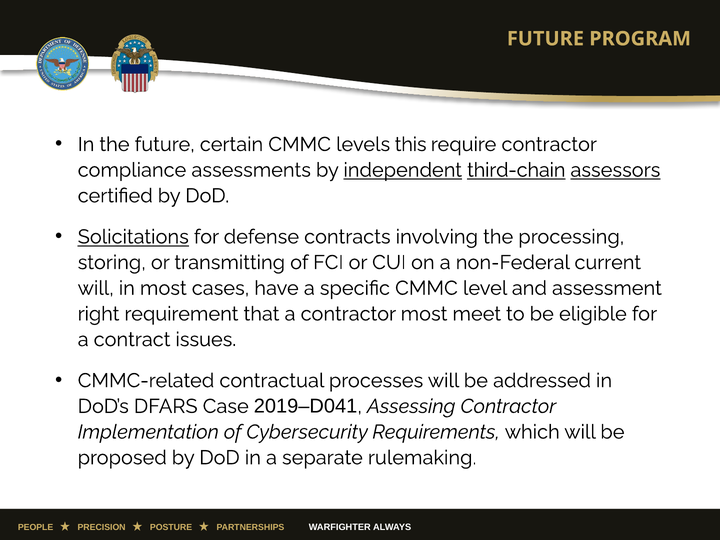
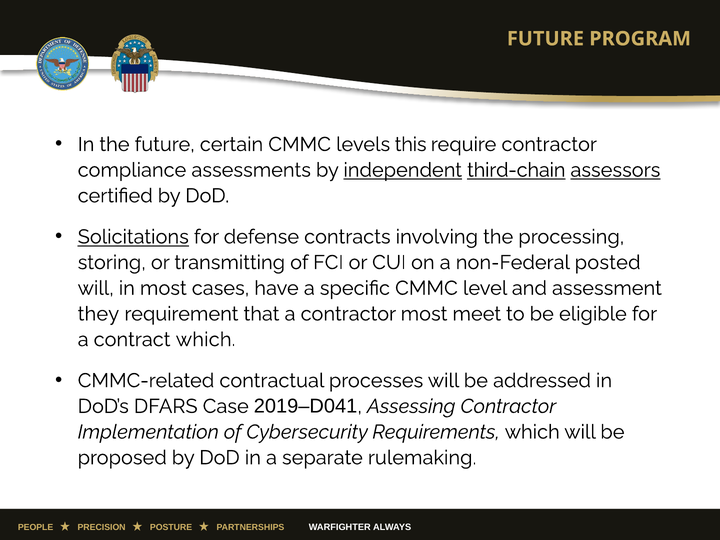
current: current -> posted
right: right -> they
contract issues: issues -> which
